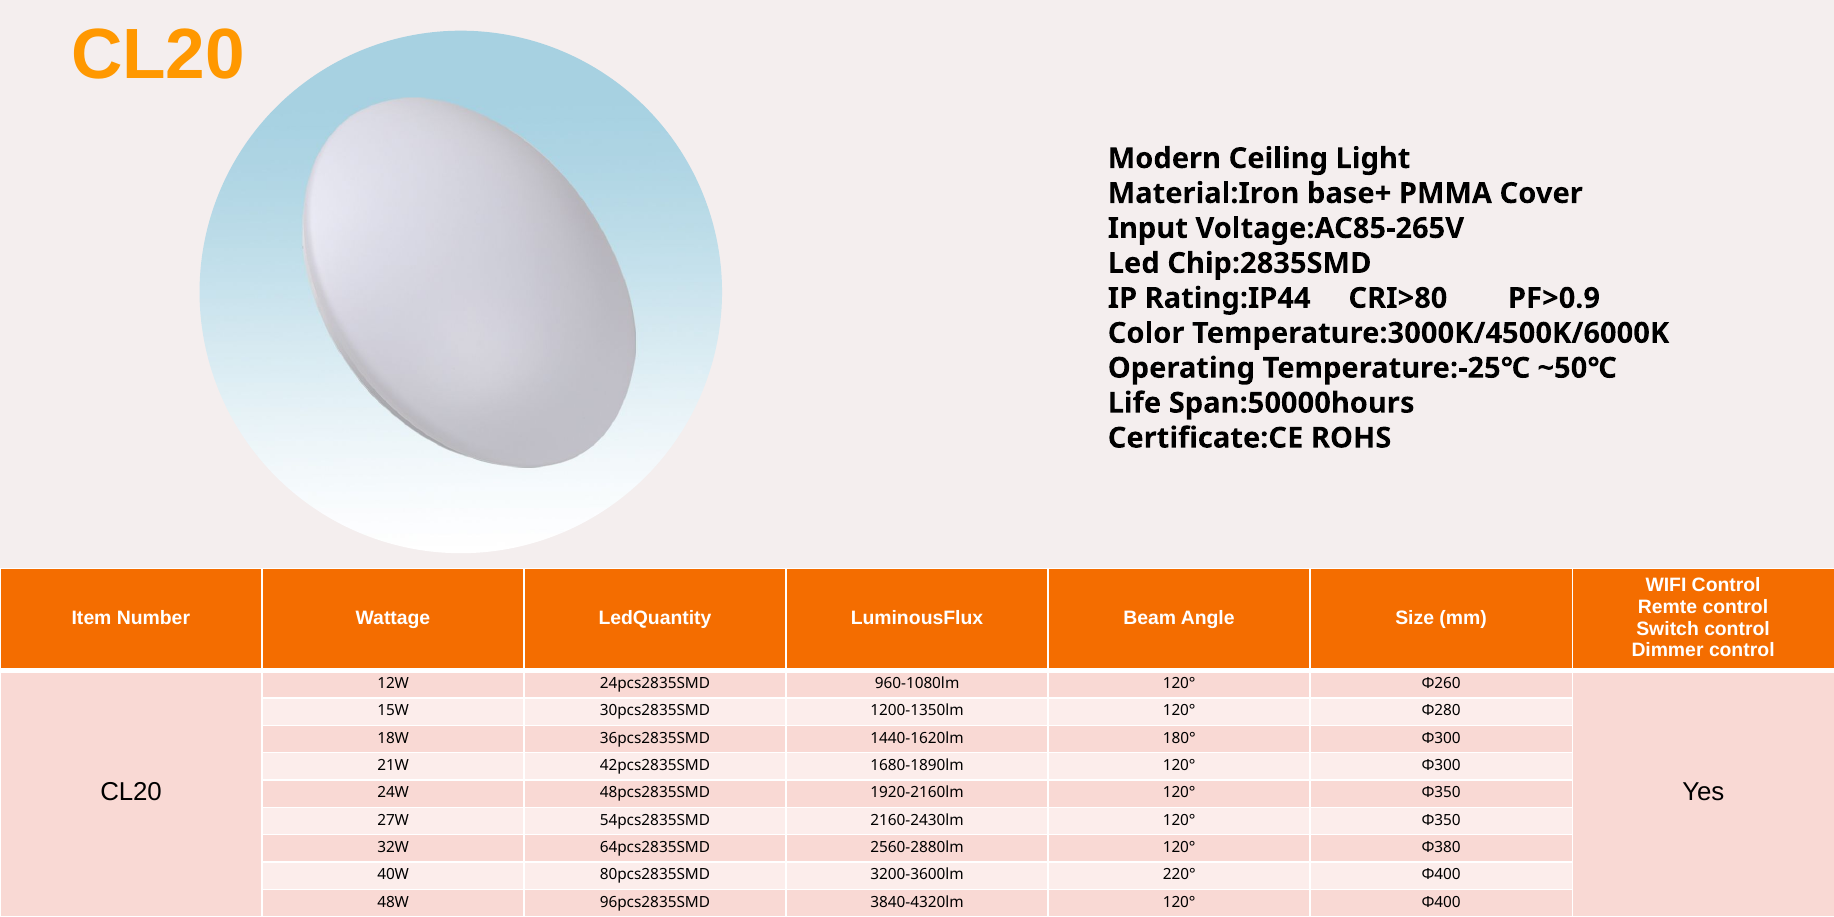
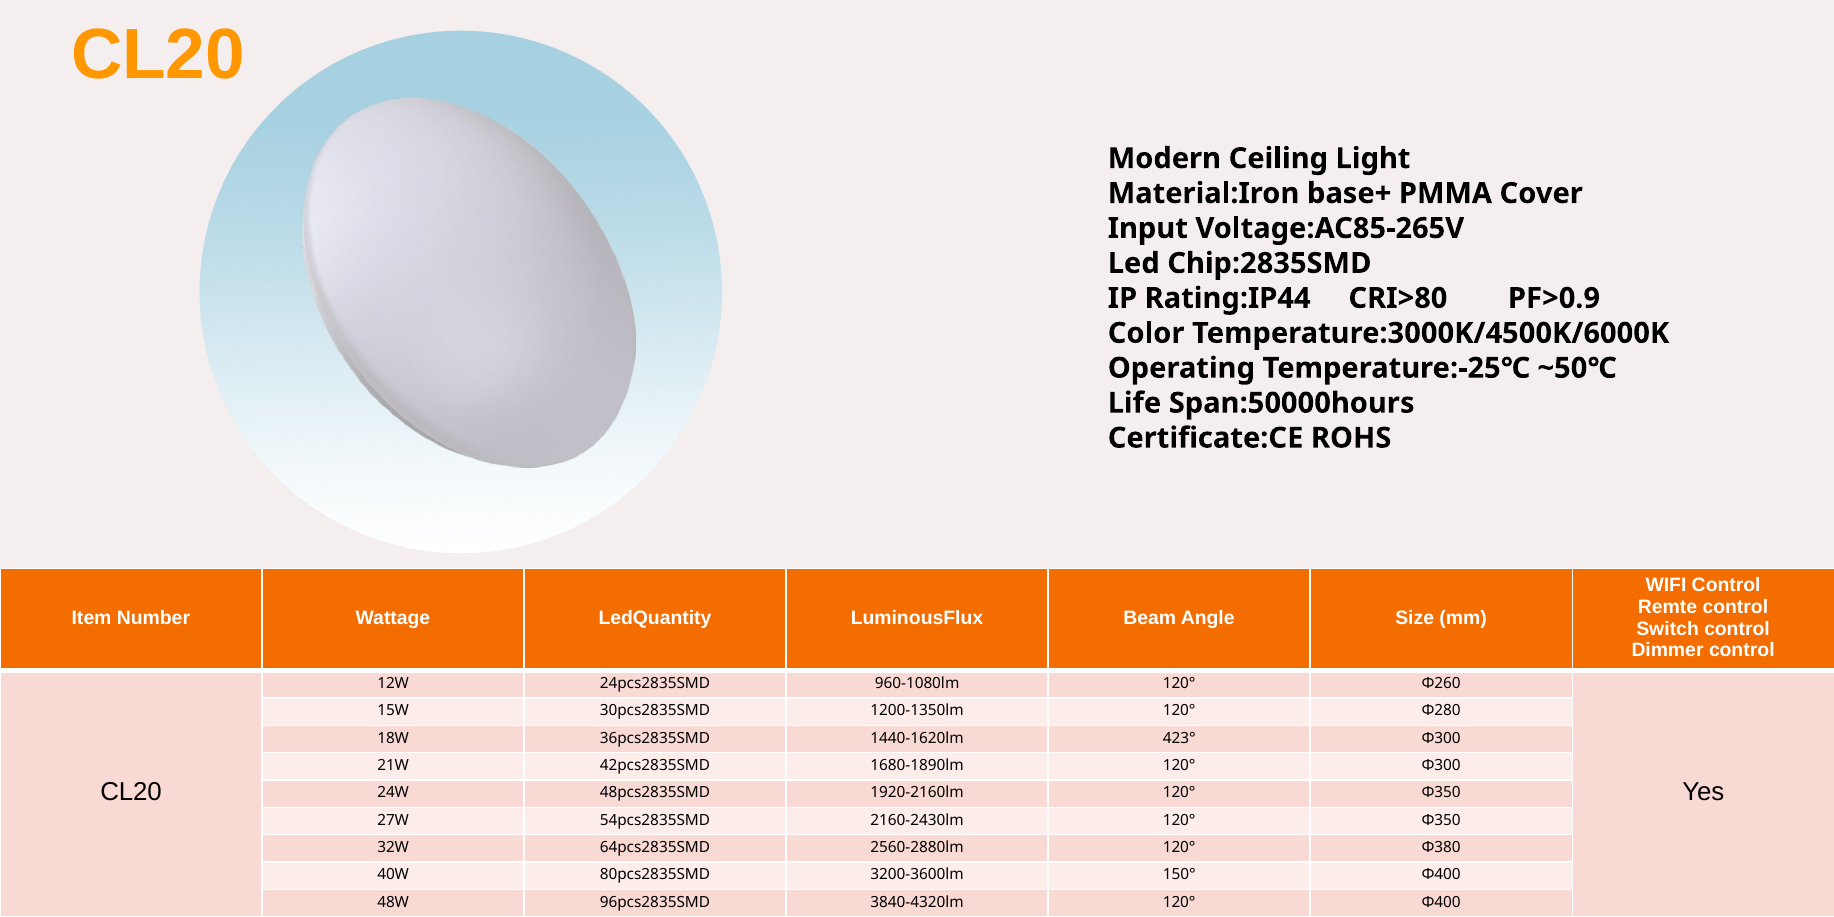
180°: 180° -> 423°
220°: 220° -> 150°
